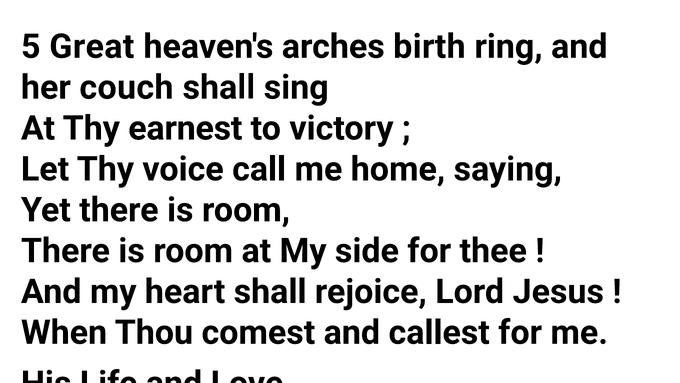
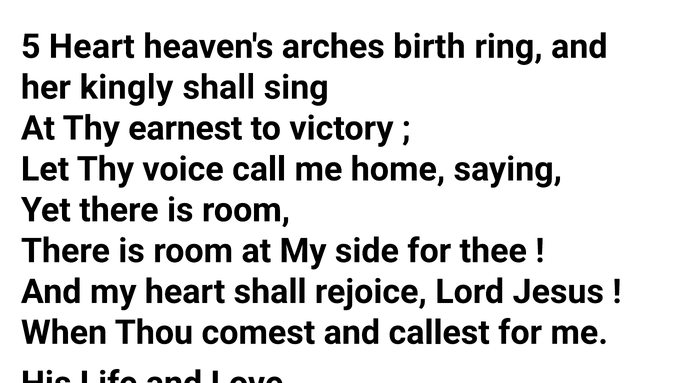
5 Great: Great -> Heart
couch: couch -> kingly
